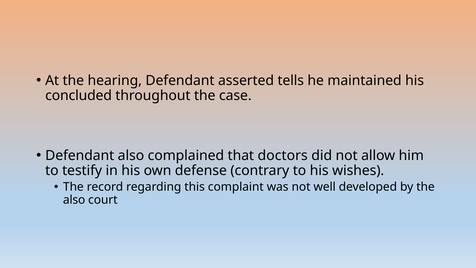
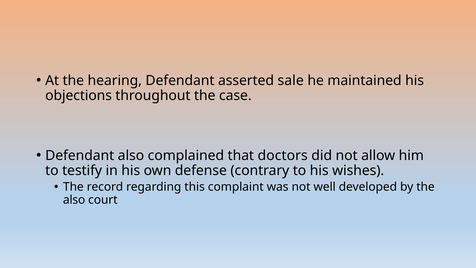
tells: tells -> sale
concluded: concluded -> objections
